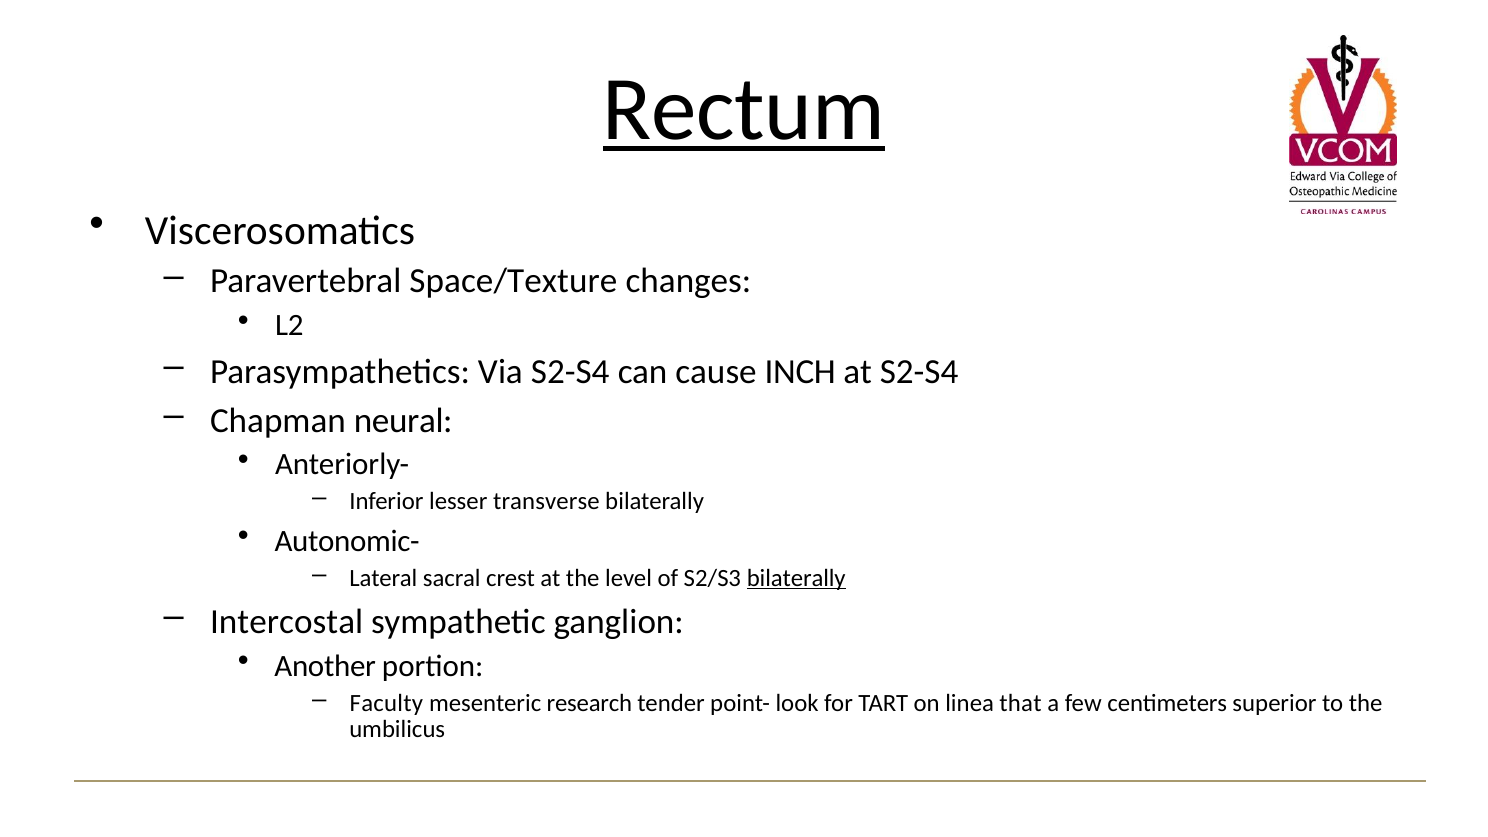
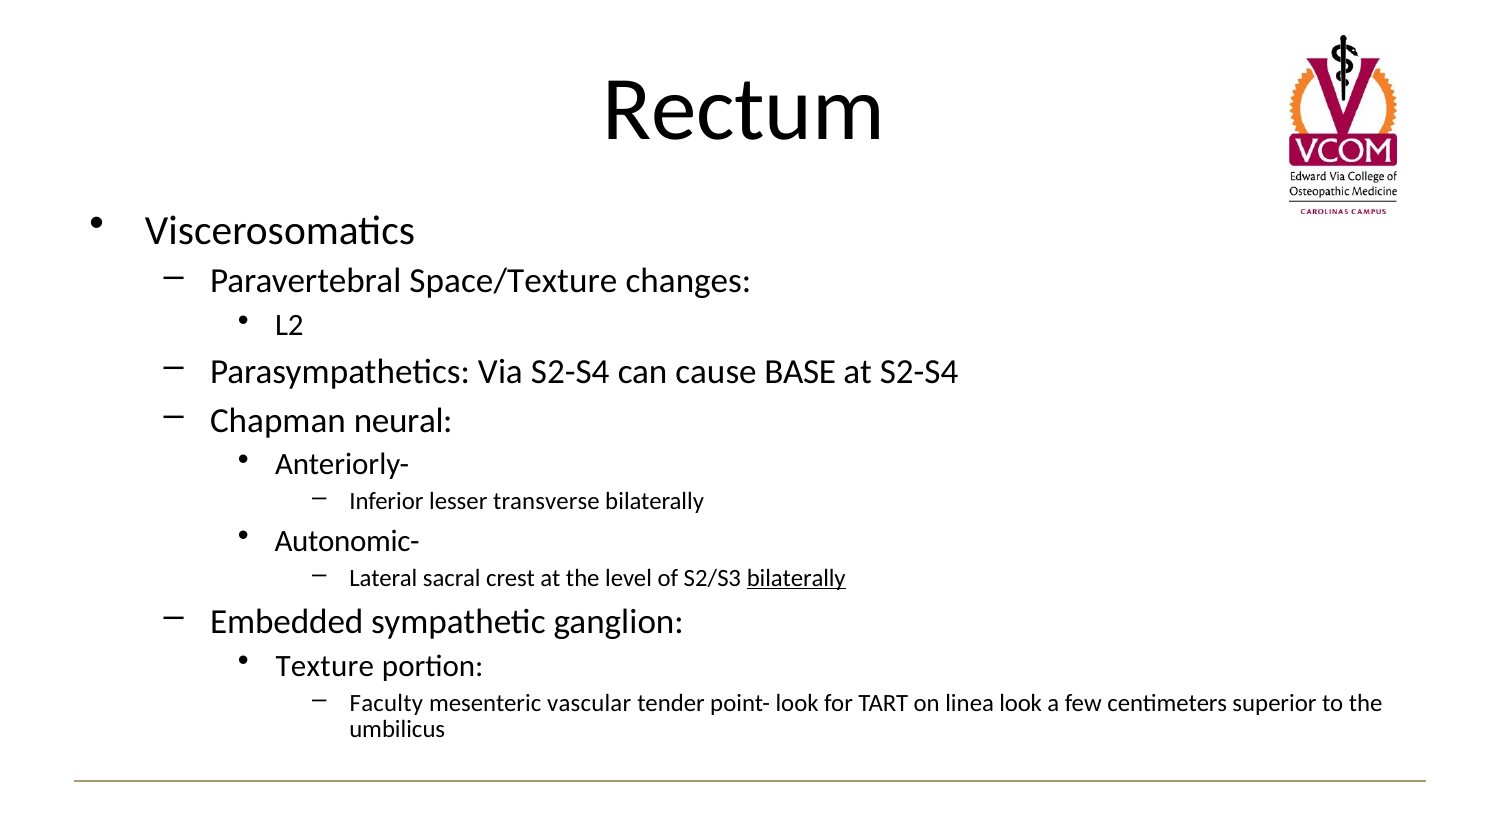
Rectum underline: present -> none
INCH: INCH -> BASE
Intercostal: Intercostal -> Embedded
Another: Another -> Texture
research: research -> vascular
linea that: that -> look
